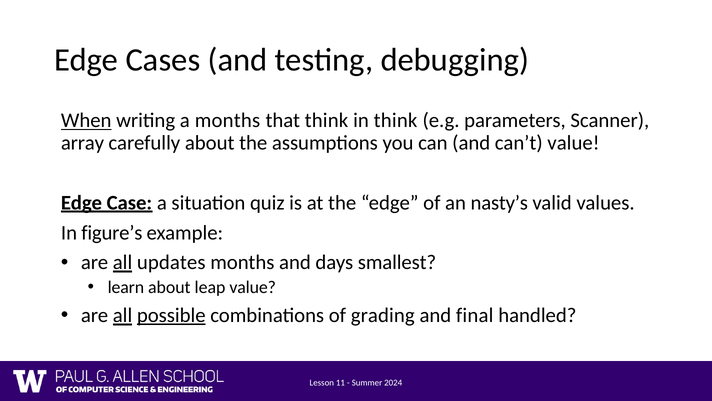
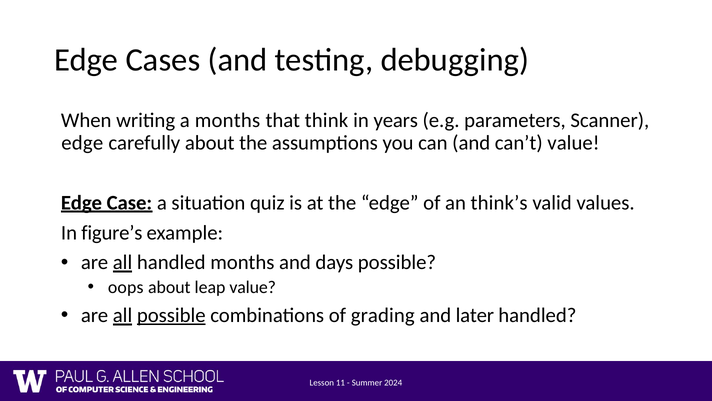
When underline: present -> none
in think: think -> years
array at (82, 143): array -> edge
nasty’s: nasty’s -> think’s
all updates: updates -> handled
days smallest: smallest -> possible
learn: learn -> oops
final: final -> later
